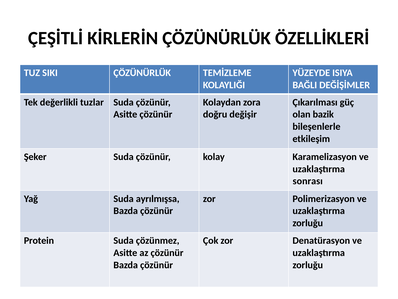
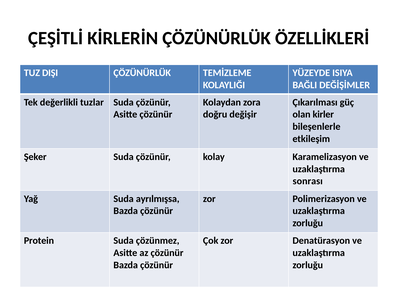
SIKI: SIKI -> DIŞI
bazik: bazik -> kirler
